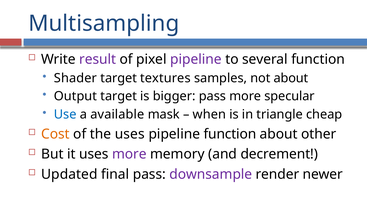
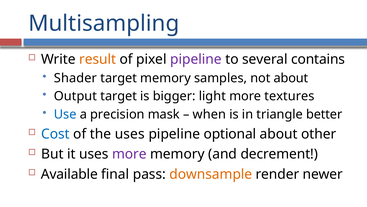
result colour: purple -> orange
several function: function -> contains
target textures: textures -> memory
bigger pass: pass -> light
specular: specular -> textures
available: available -> precision
cheap: cheap -> better
Cost colour: orange -> blue
pipeline function: function -> optional
Updated: Updated -> Available
downsample colour: purple -> orange
